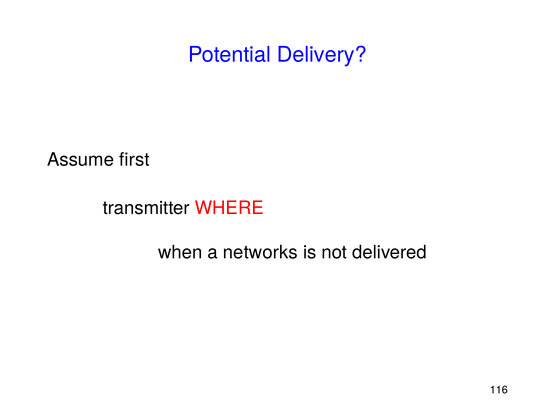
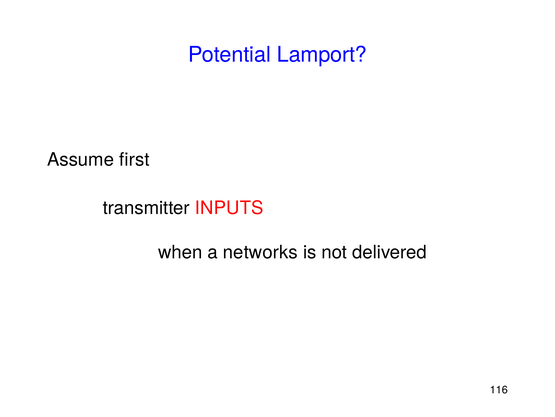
Delivery: Delivery -> Lamport
WHERE: WHERE -> INPUTS
